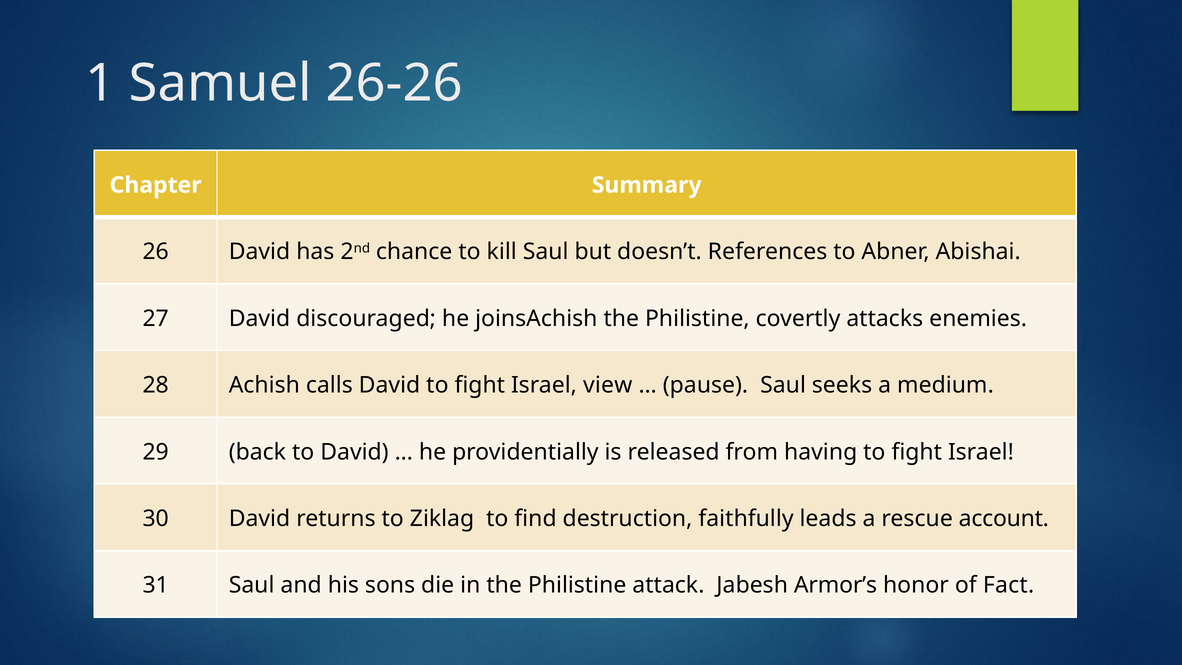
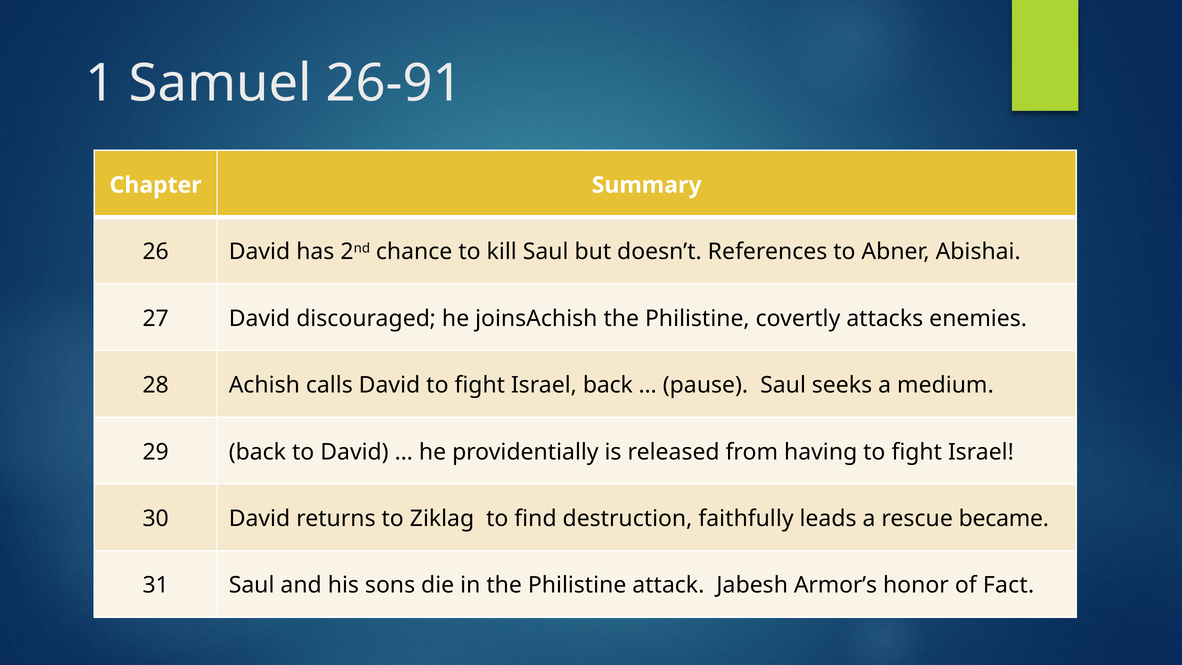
26-26: 26-26 -> 26-91
Israel view: view -> back
account: account -> became
